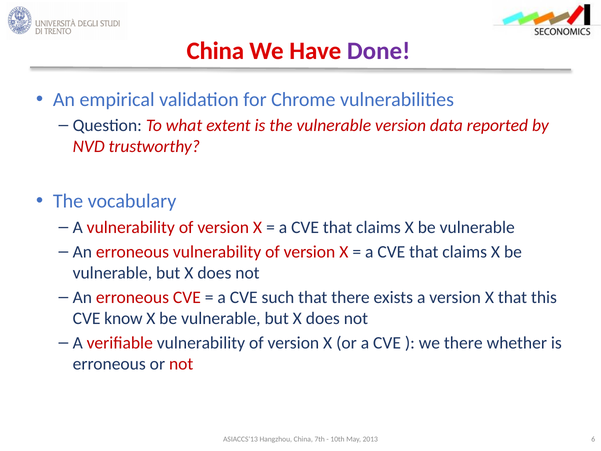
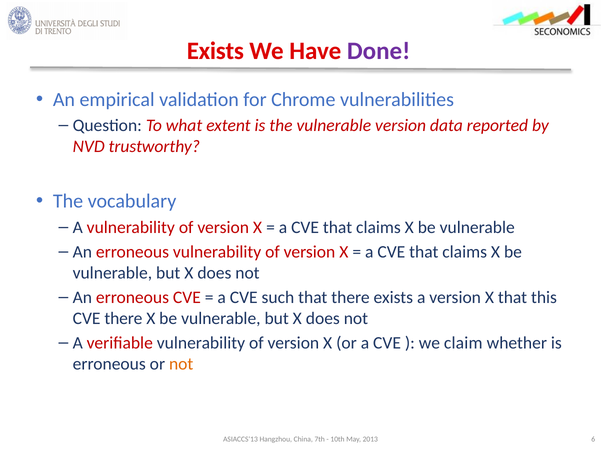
China at (215, 51): China -> Exists
CVE know: know -> there
we there: there -> claim
not at (181, 364) colour: red -> orange
